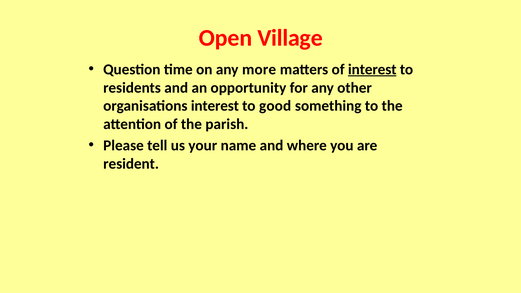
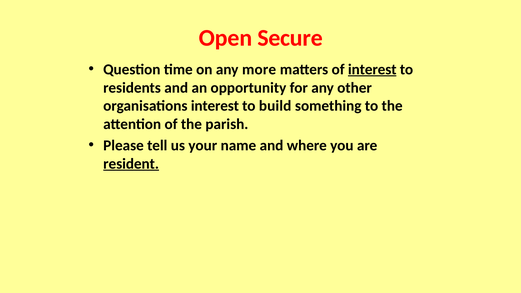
Village: Village -> Secure
good: good -> build
resident underline: none -> present
